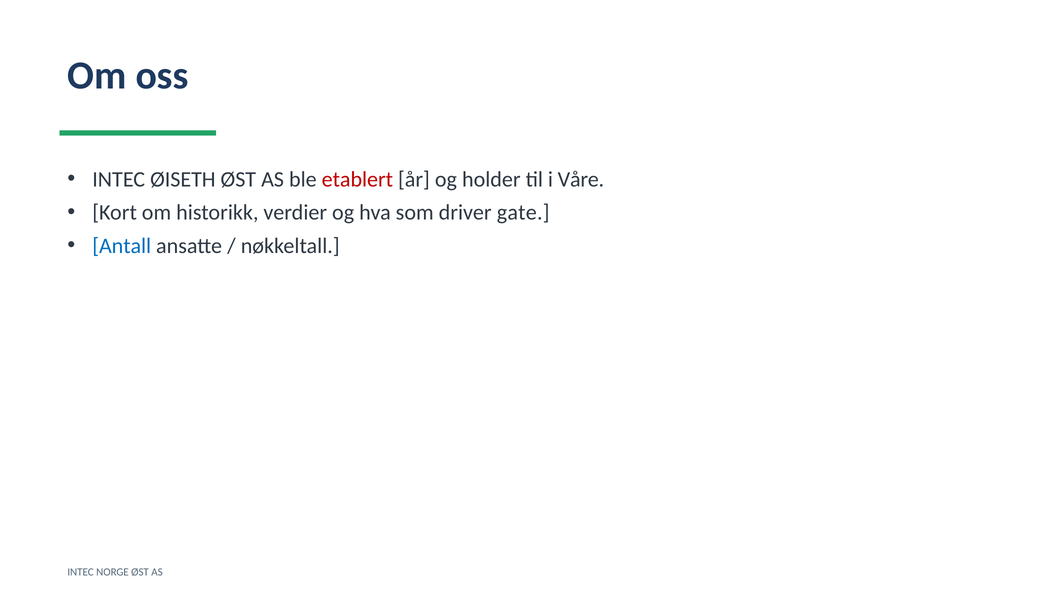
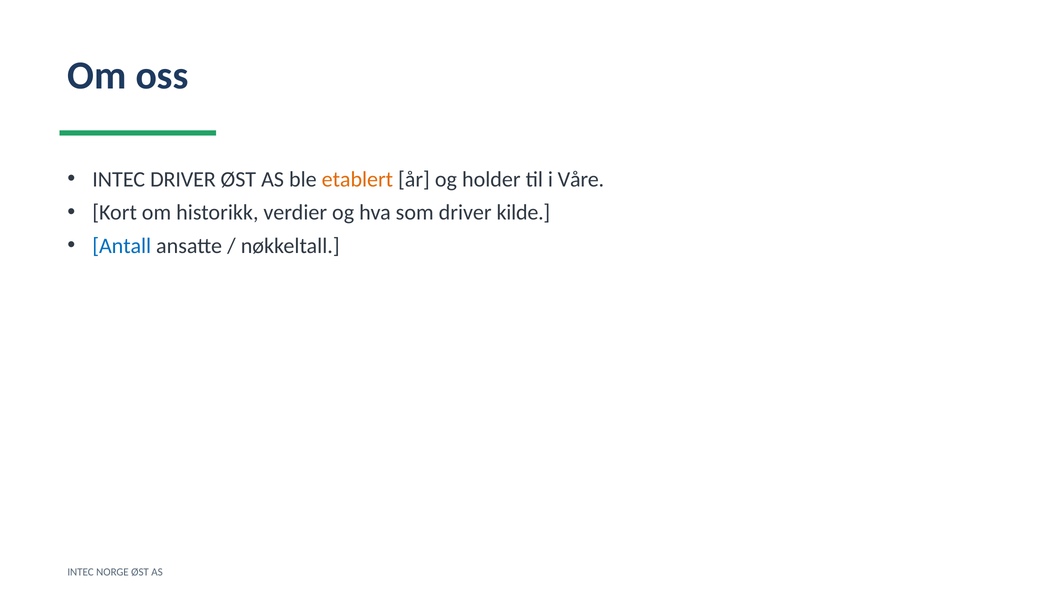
INTEC ØISETH: ØISETH -> DRIVER
etablert colour: red -> orange
gate: gate -> kilde
